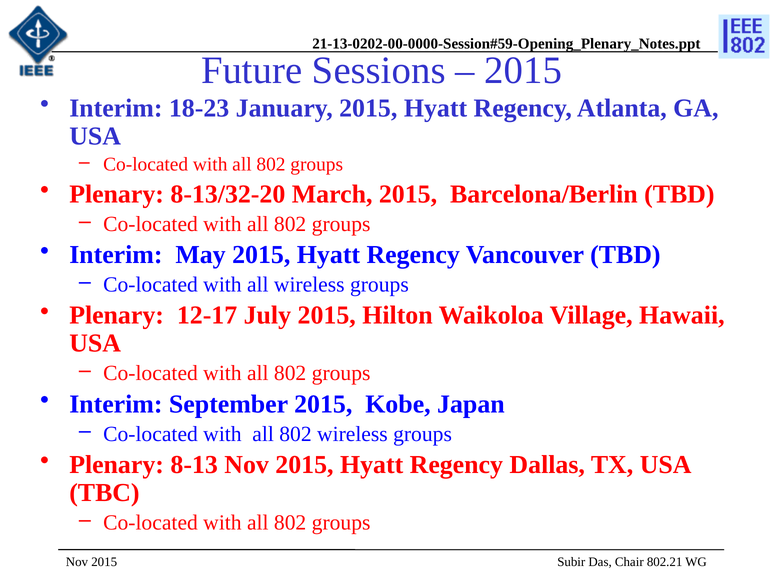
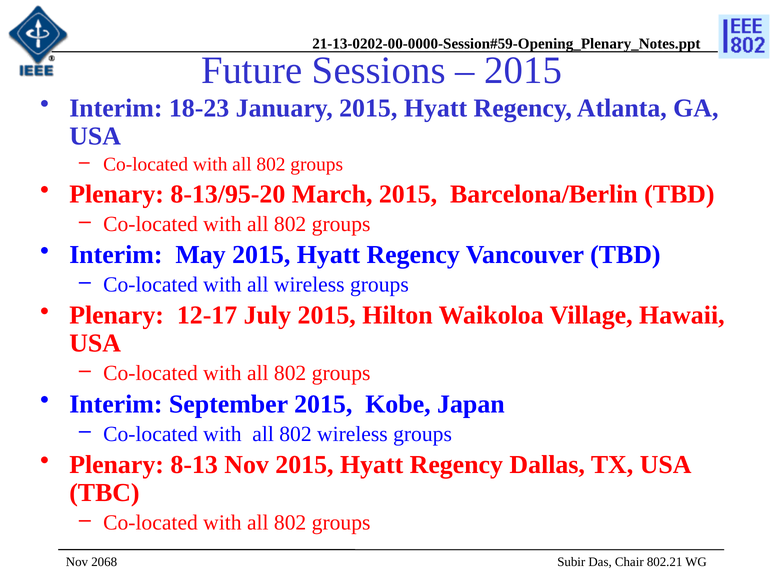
8-13/32-20: 8-13/32-20 -> 8-13/95-20
2015 at (104, 562): 2015 -> 2068
